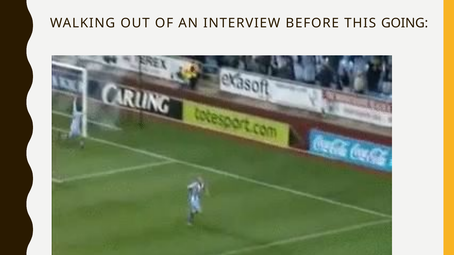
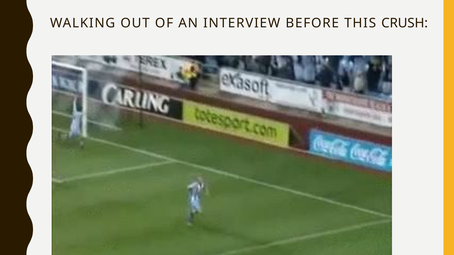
GOING: GOING -> CRUSH
